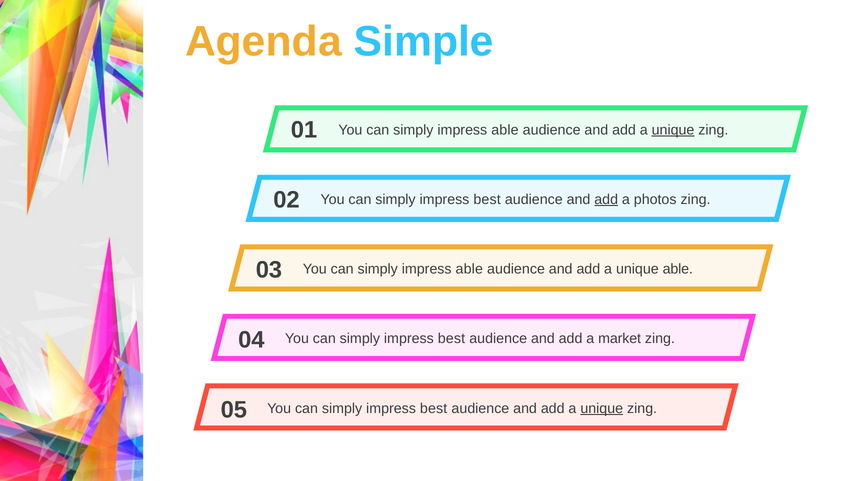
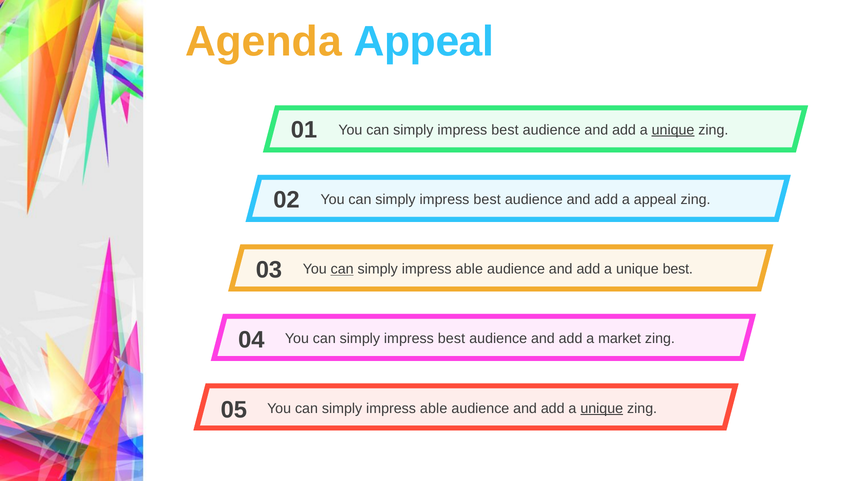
Agenda Simple: Simple -> Appeal
able at (505, 130): able -> best
add at (606, 199) underline: present -> none
a photos: photos -> appeal
can at (342, 269) underline: none -> present
unique able: able -> best
best at (434, 408): best -> able
